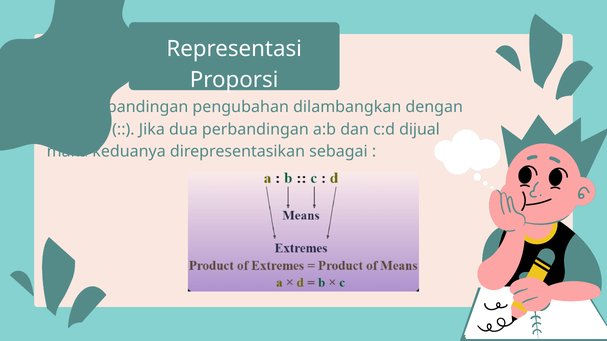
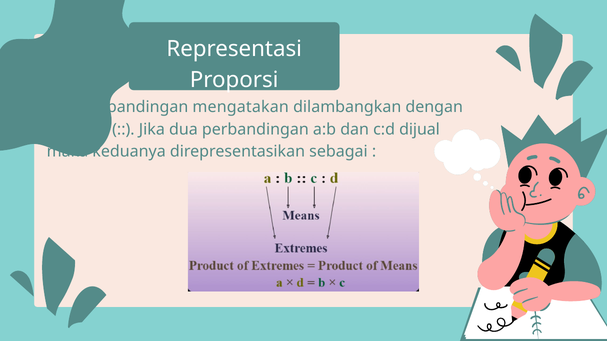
pengubahan: pengubahan -> mengatakan
